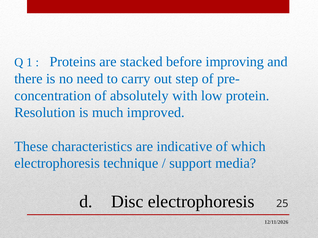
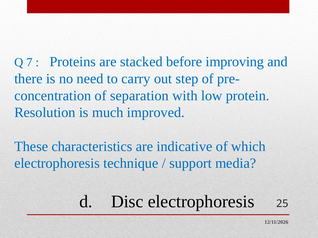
1: 1 -> 7
absolutely: absolutely -> separation
